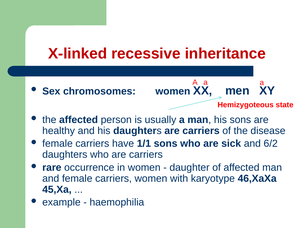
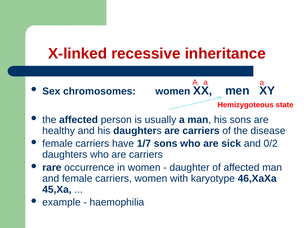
1/1: 1/1 -> 1/7
6/2: 6/2 -> 0/2
